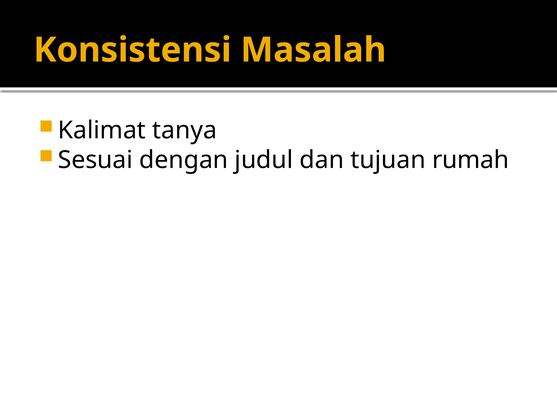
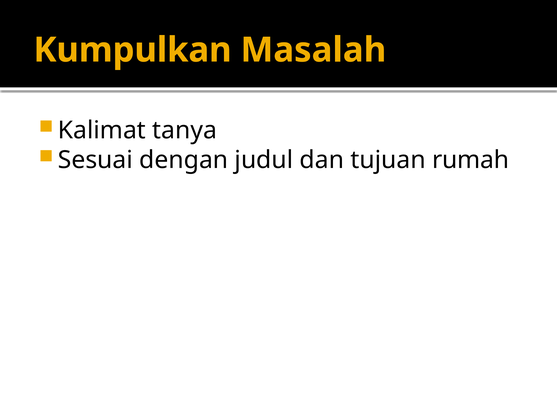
Konsistensi: Konsistensi -> Kumpulkan
